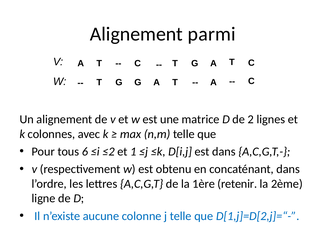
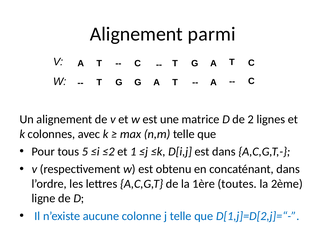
6: 6 -> 5
retenir: retenir -> toutes
